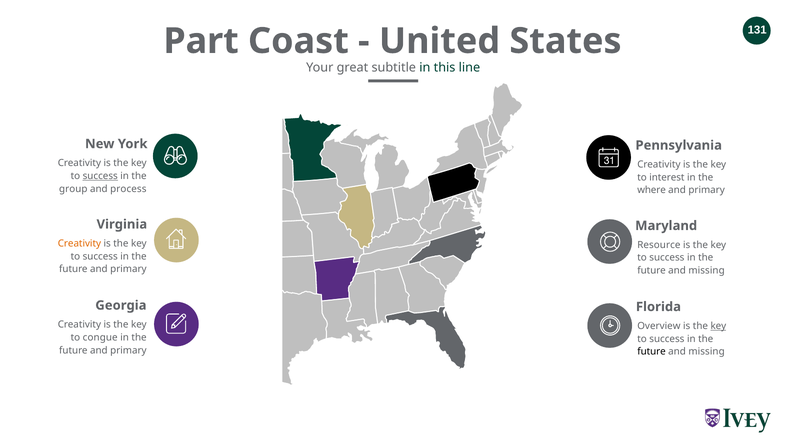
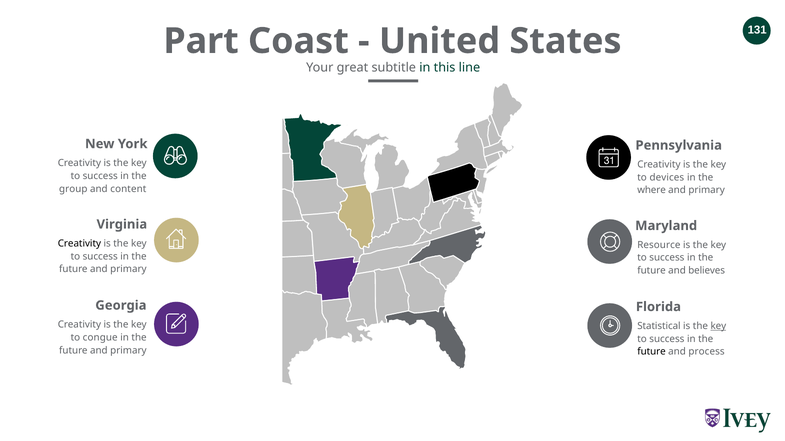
success at (100, 176) underline: present -> none
interest: interest -> devices
process: process -> content
Creativity at (79, 244) colour: orange -> black
missing at (707, 271): missing -> believes
Overview: Overview -> Statistical
missing at (707, 352): missing -> process
